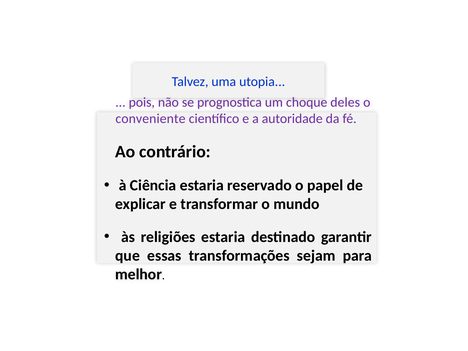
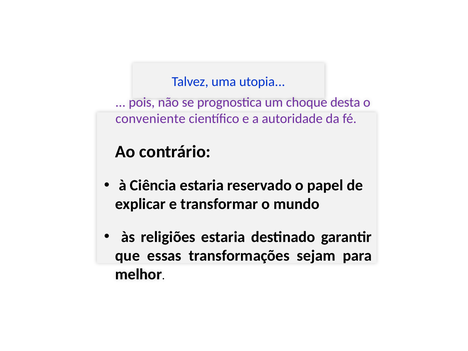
deles: deles -> desta
